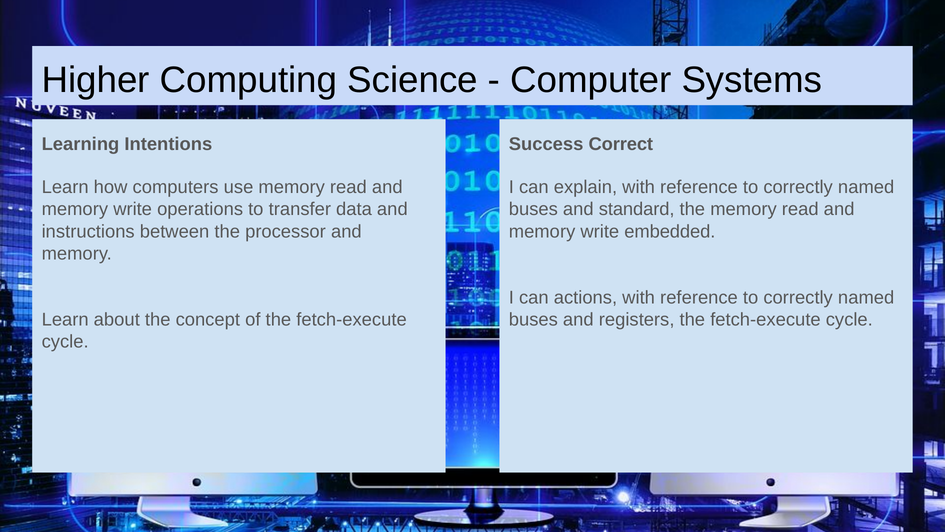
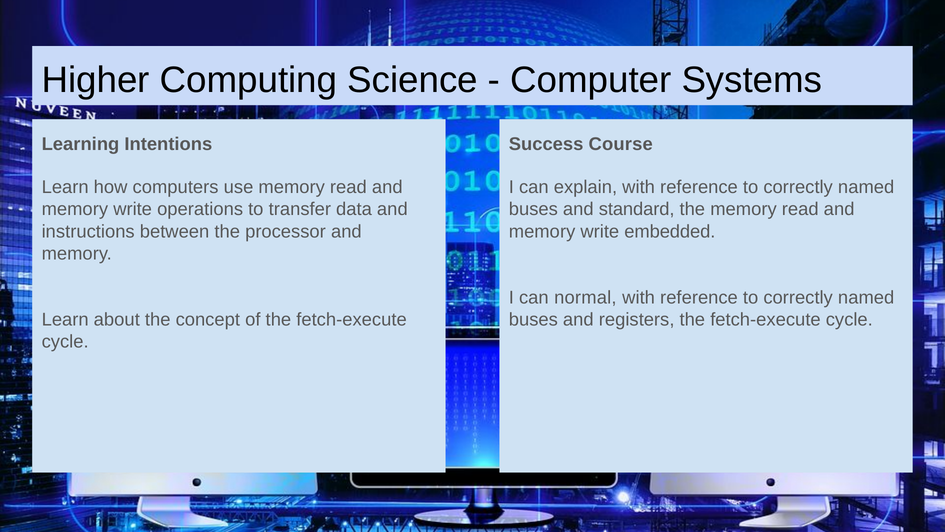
Correct: Correct -> Course
actions: actions -> normal
